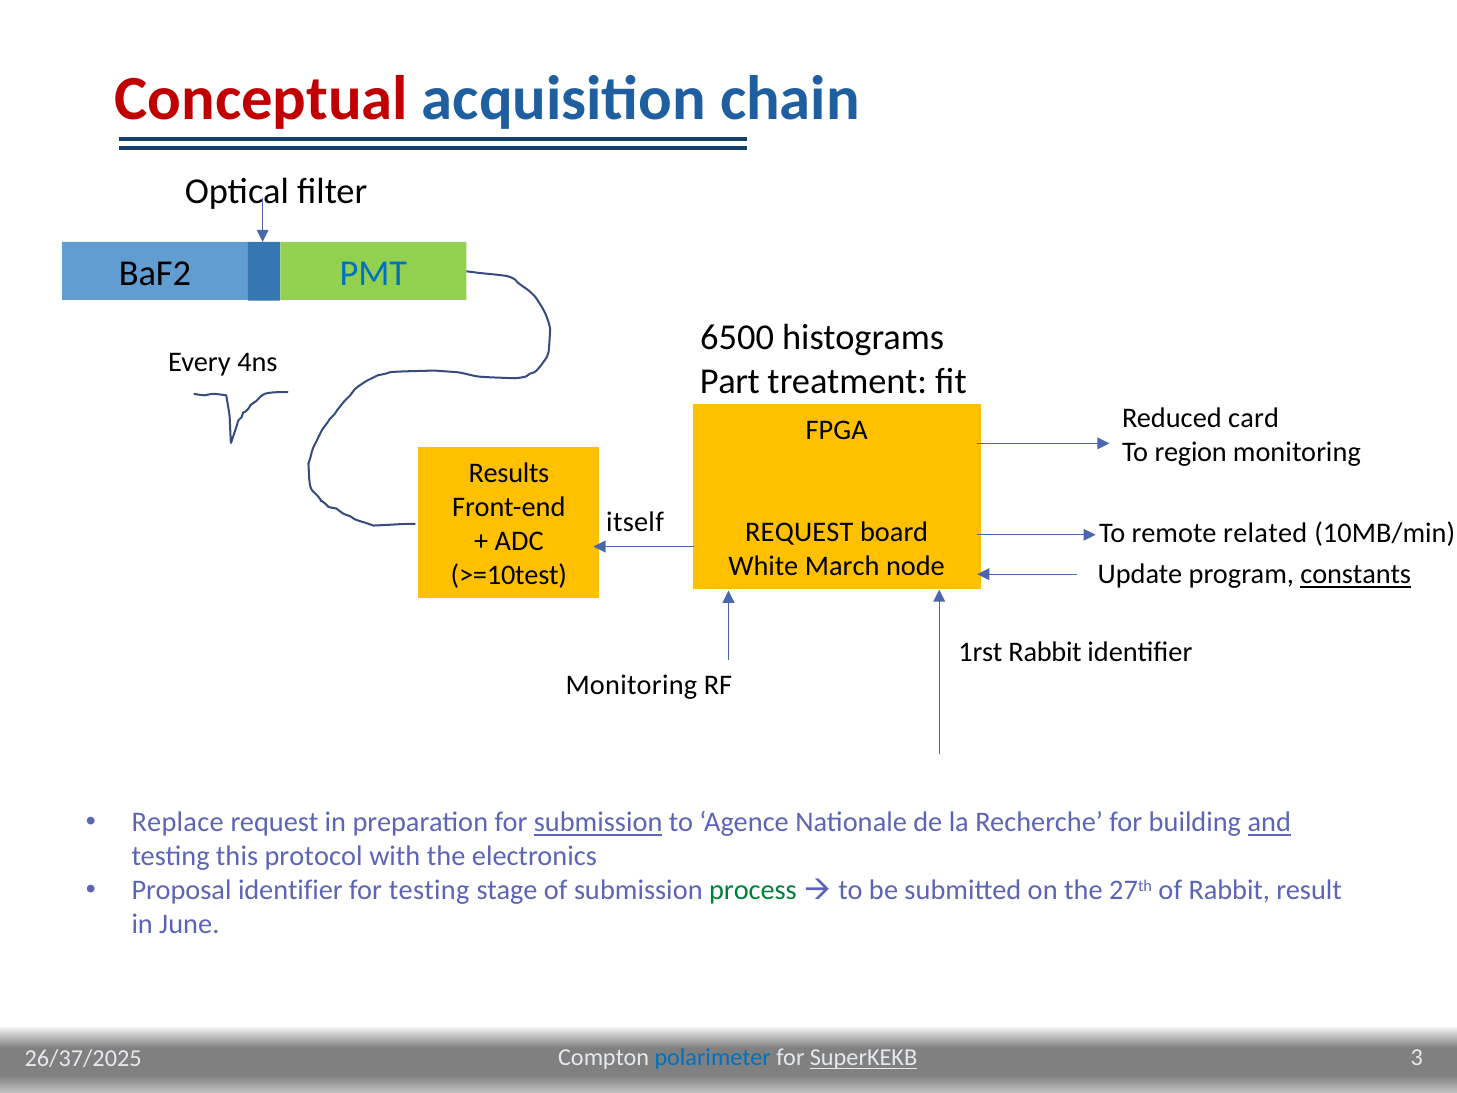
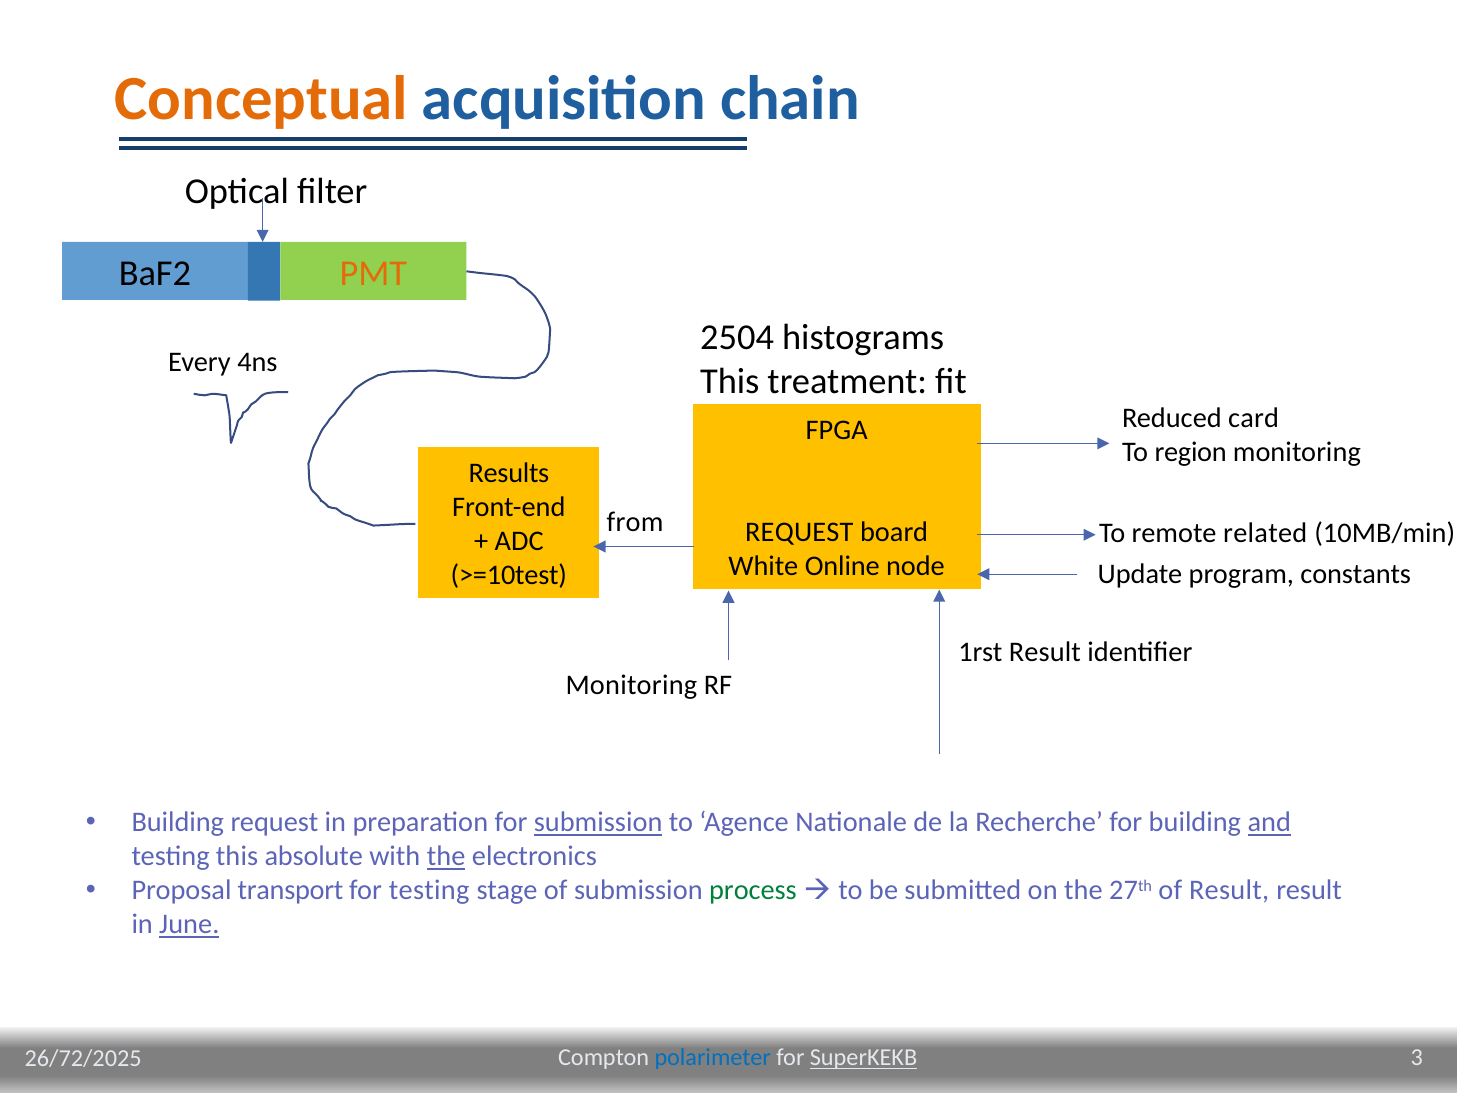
Conceptual colour: red -> orange
PMT colour: blue -> orange
6500: 6500 -> 2504
Part at (730, 381): Part -> This
itself: itself -> from
March: March -> Online
constants underline: present -> none
1rst Rabbit: Rabbit -> Result
Replace at (178, 822): Replace -> Building
protocol: protocol -> absolute
the at (446, 856) underline: none -> present
Proposal identifier: identifier -> transport
of Rabbit: Rabbit -> Result
June underline: none -> present
26/37/2025: 26/37/2025 -> 26/72/2025
